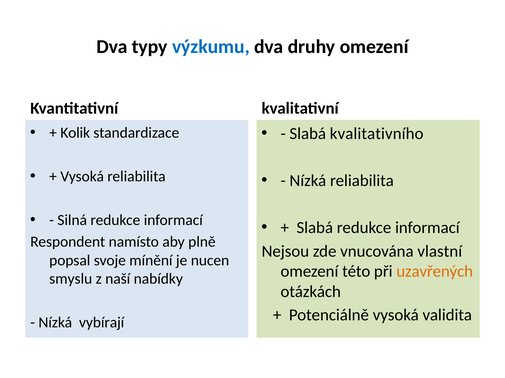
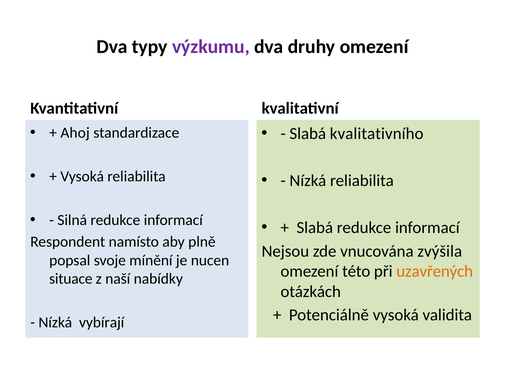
výzkumu colour: blue -> purple
Kolik: Kolik -> Ahoj
vlastní: vlastní -> zvýšila
smyslu: smyslu -> situace
